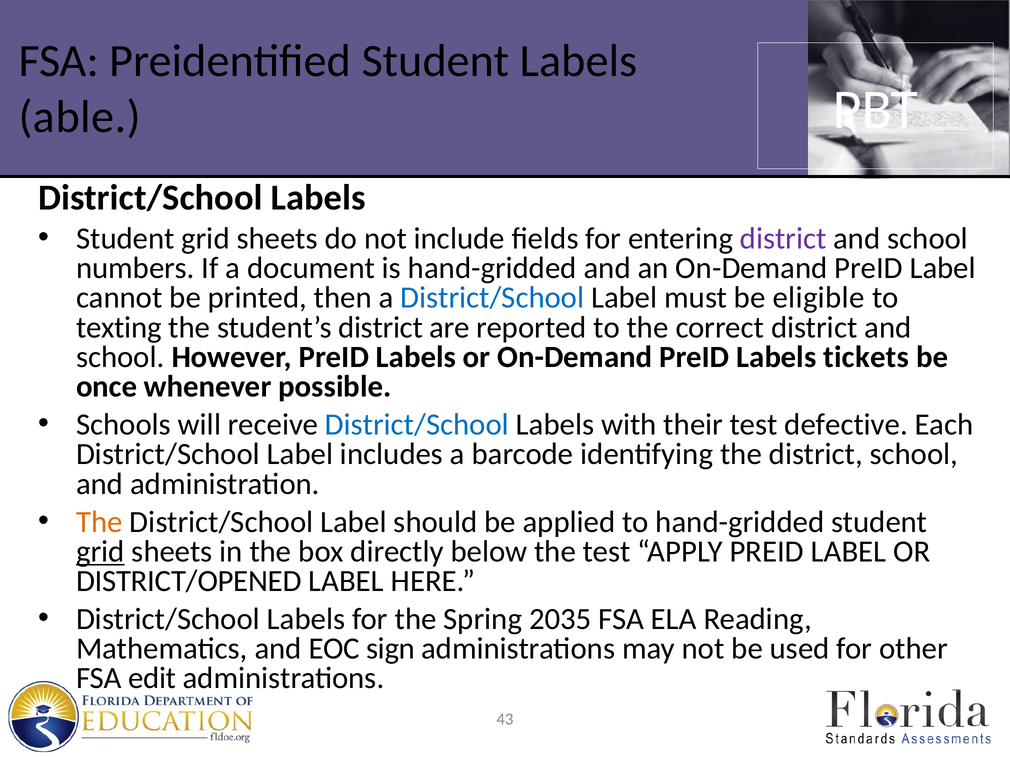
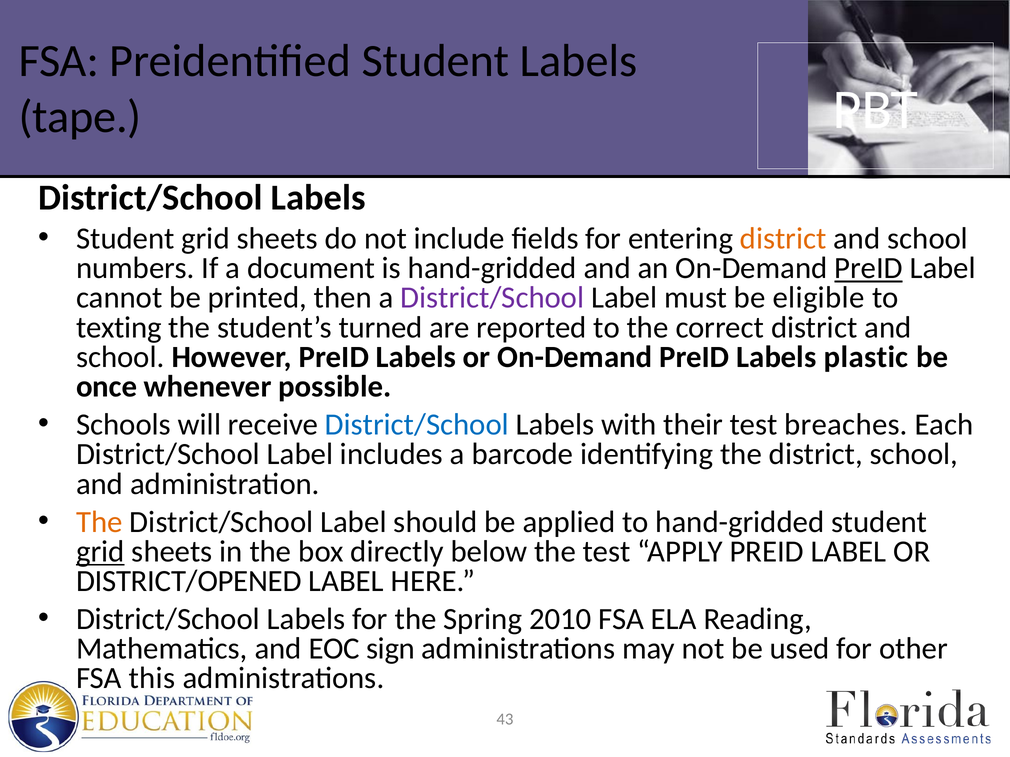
able: able -> tape
district at (783, 239) colour: purple -> orange
PreID at (869, 268) underline: none -> present
District/School at (492, 298) colour: blue -> purple
student’s district: district -> turned
tickets: tickets -> plastic
defective: defective -> breaches
2035: 2035 -> 2010
edit: edit -> this
